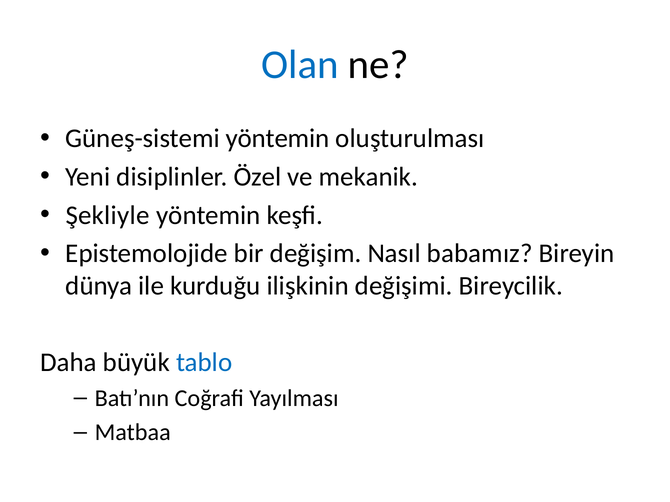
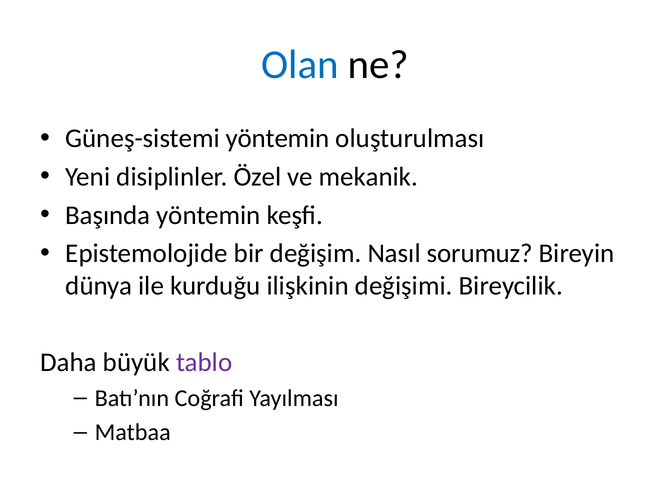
Şekliyle: Şekliyle -> Başında
babamız: babamız -> sorumuz
tablo colour: blue -> purple
